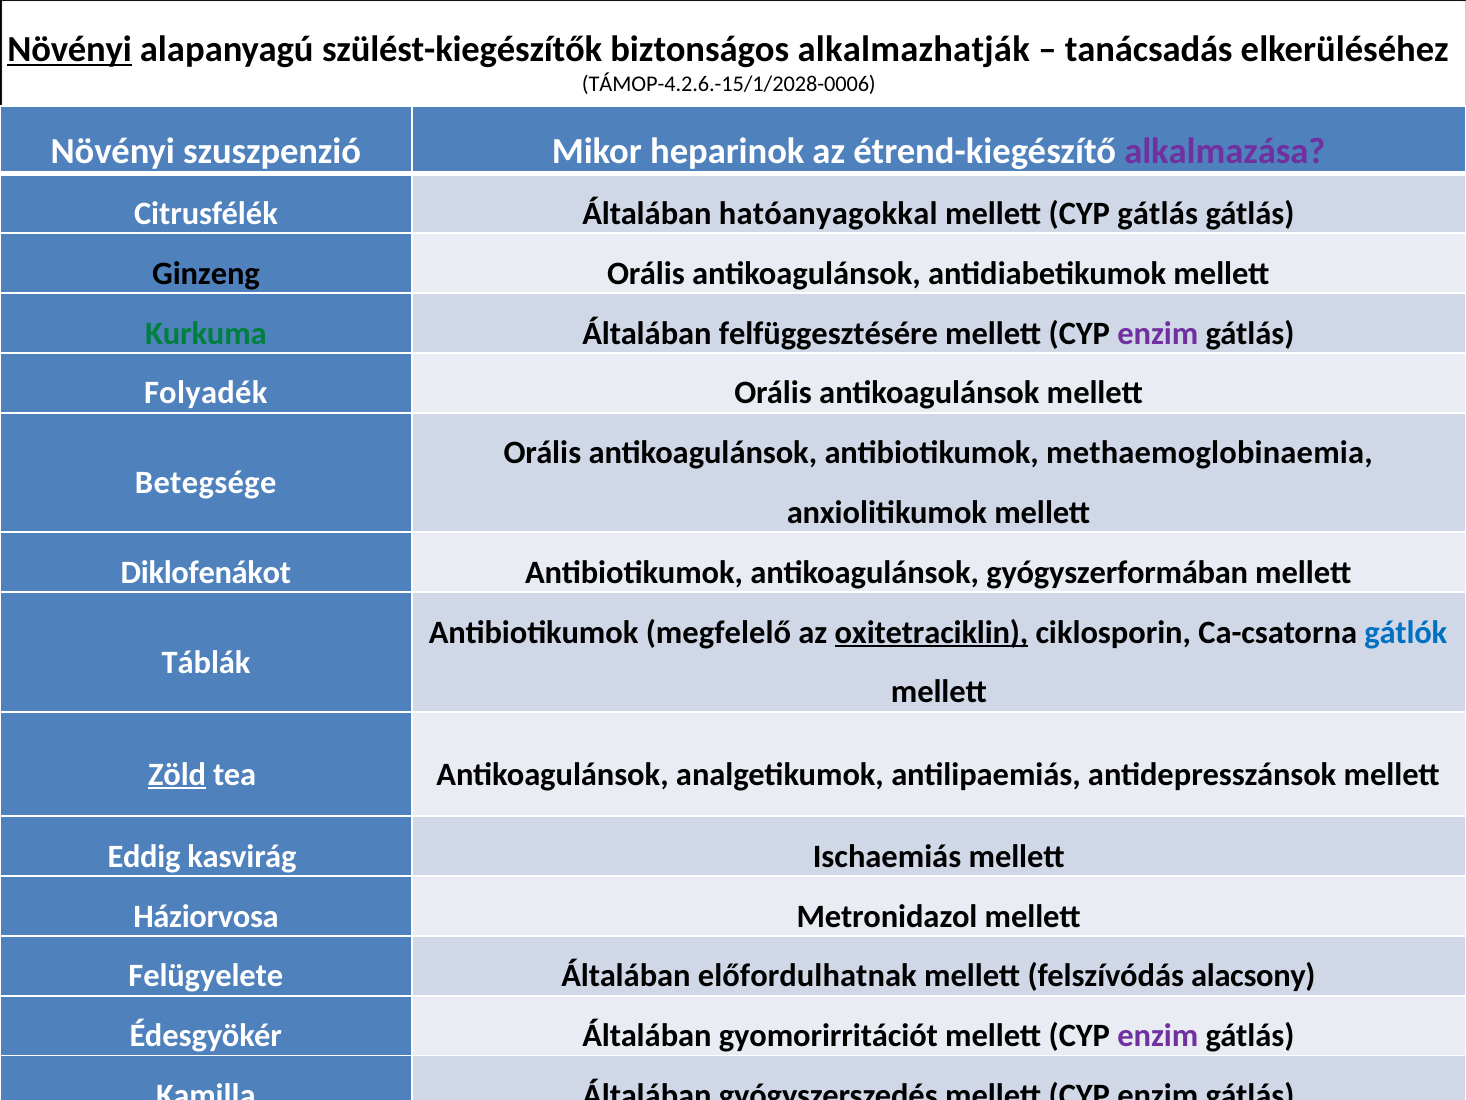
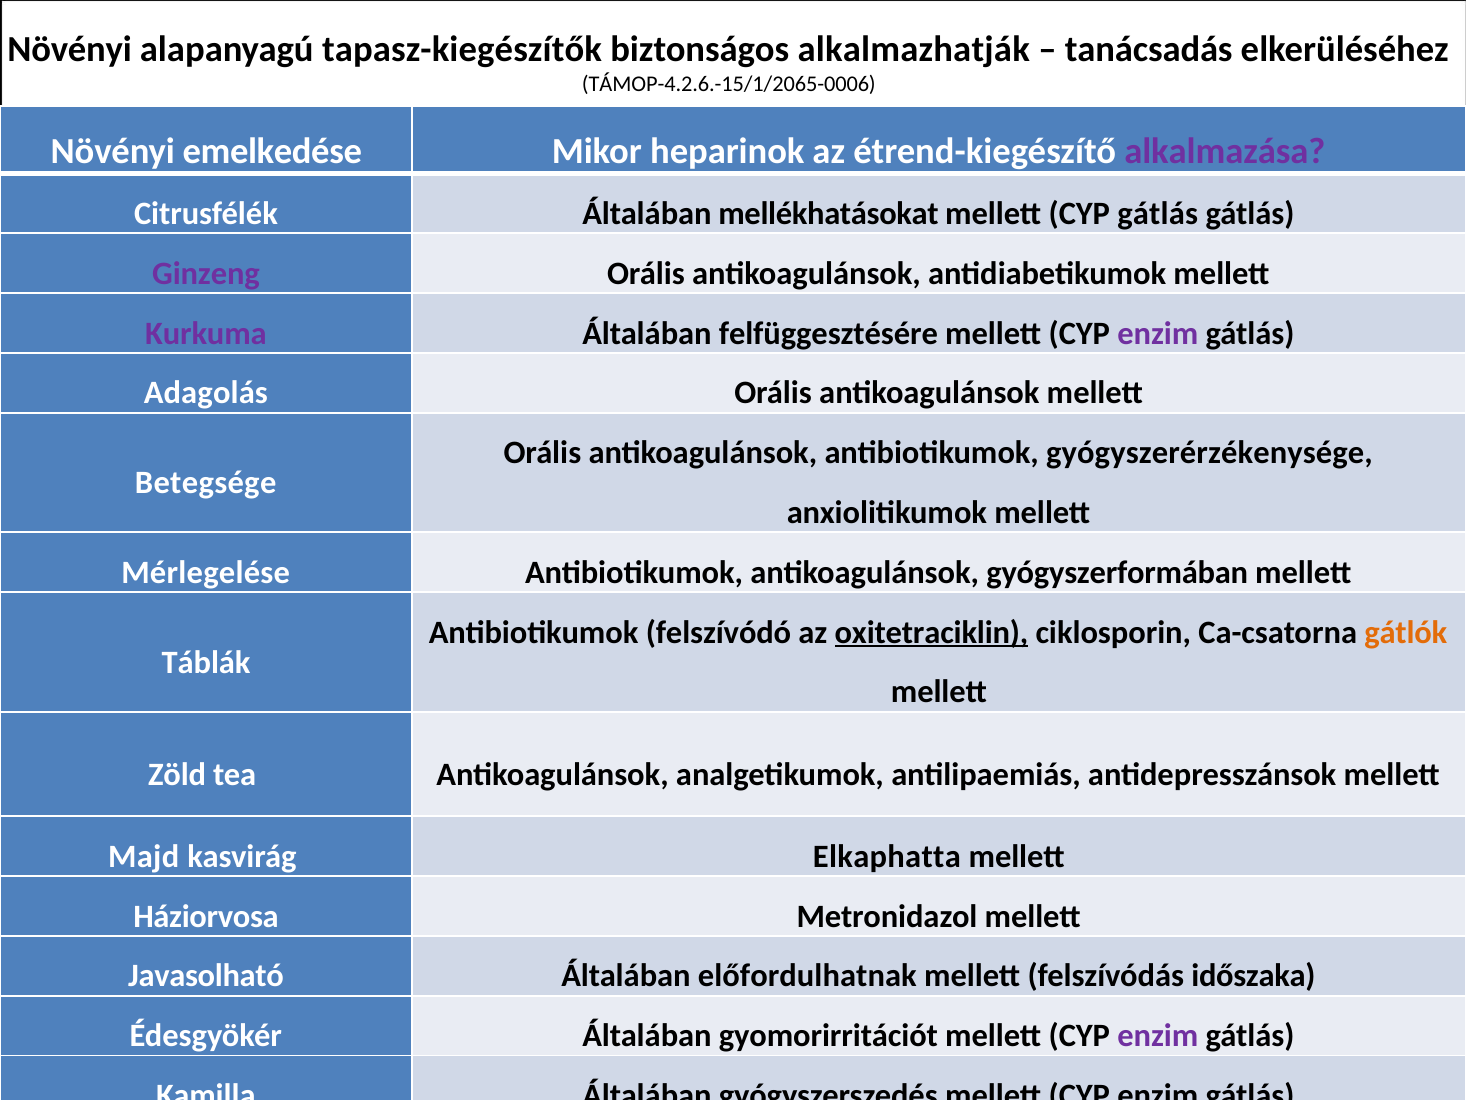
Növényi at (70, 49) underline: present -> none
szülést-kiegészítők: szülést-kiegészítők -> tapasz-kiegészítők
TÁMOP-4.2.6.-15/1/2028-0006: TÁMOP-4.2.6.-15/1/2028-0006 -> TÁMOP-4.2.6.-15/1/2065-0006
szuszpenzió: szuszpenzió -> emelkedése
hatóanyagokkal: hatóanyagokkal -> mellékhatásokat
Ginzeng colour: black -> purple
Kurkuma colour: green -> purple
Folyadék: Folyadék -> Adagolás
methaemoglobinaemia: methaemoglobinaemia -> gyógyszerérzékenysége
Diklofenákot: Diklofenákot -> Mérlegelése
megfelelő: megfelelő -> felszívódó
gátlók colour: blue -> orange
Zöld underline: present -> none
Eddig: Eddig -> Majd
Ischaemiás: Ischaemiás -> Elkaphatta
Felügyelete: Felügyelete -> Javasolható
alacsony: alacsony -> időszaka
